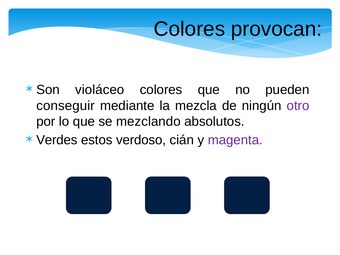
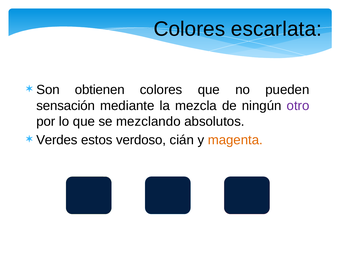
provocan: provocan -> escarlata
violáceo: violáceo -> obtienen
conseguir: conseguir -> sensación
magenta colour: purple -> orange
